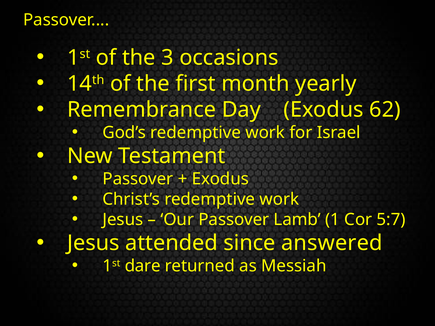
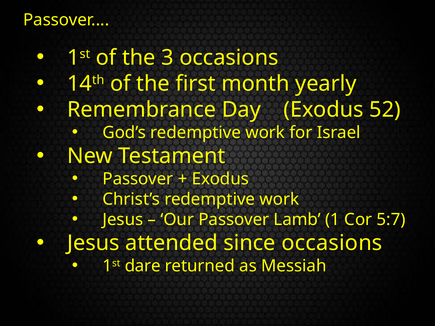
62: 62 -> 52
since answered: answered -> occasions
